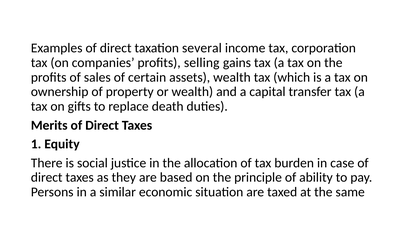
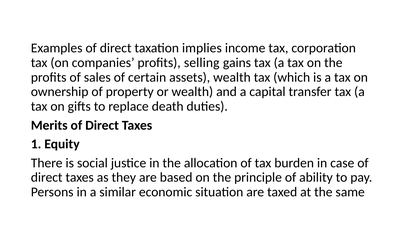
several: several -> implies
